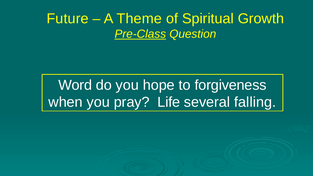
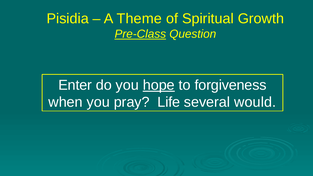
Future: Future -> Pisidia
Word: Word -> Enter
hope underline: none -> present
falling: falling -> would
